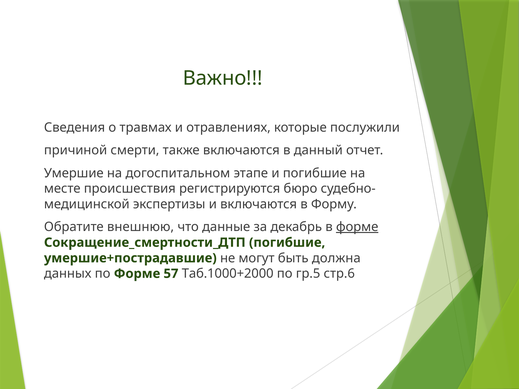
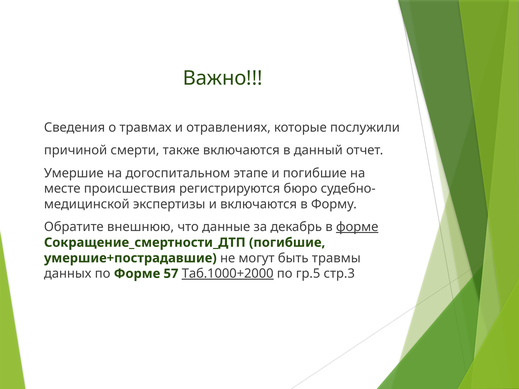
должна: должна -> травмы
Таб.1000+2000 underline: none -> present
стр.6: стр.6 -> стр.3
